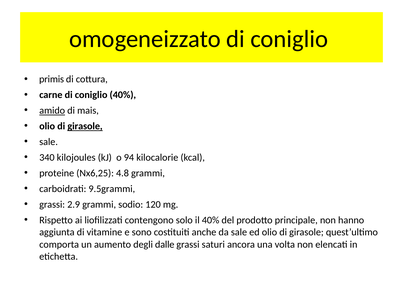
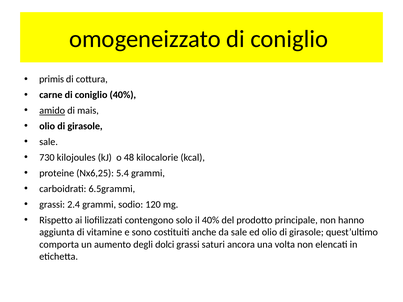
girasole at (85, 126) underline: present -> none
340: 340 -> 730
94: 94 -> 48
4.8: 4.8 -> 5.4
9.5grammi: 9.5grammi -> 6.5grammi
2.9: 2.9 -> 2.4
dalle: dalle -> dolci
